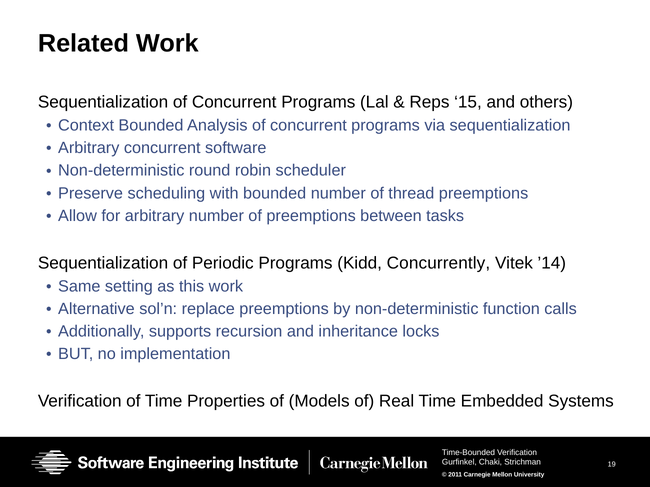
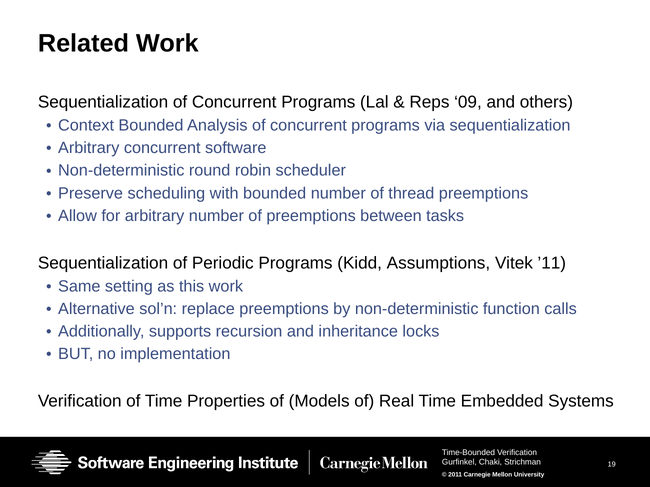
15: 15 -> 09
Concurrently: Concurrently -> Assumptions
’14: ’14 -> ’11
